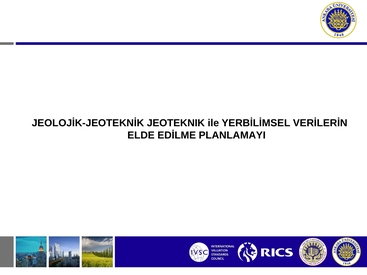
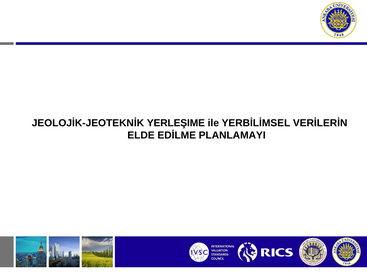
JEOTEKNIK: JEOTEKNIK -> YERLEŞIME
